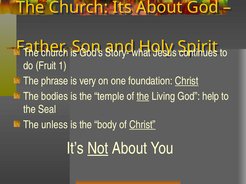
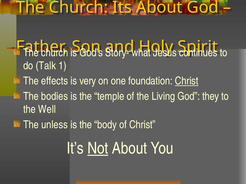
Fruit: Fruit -> Talk
phrase: phrase -> effects
the at (143, 97) underline: present -> none
help: help -> they
Seal: Seal -> Well
Christ at (142, 125) underline: present -> none
